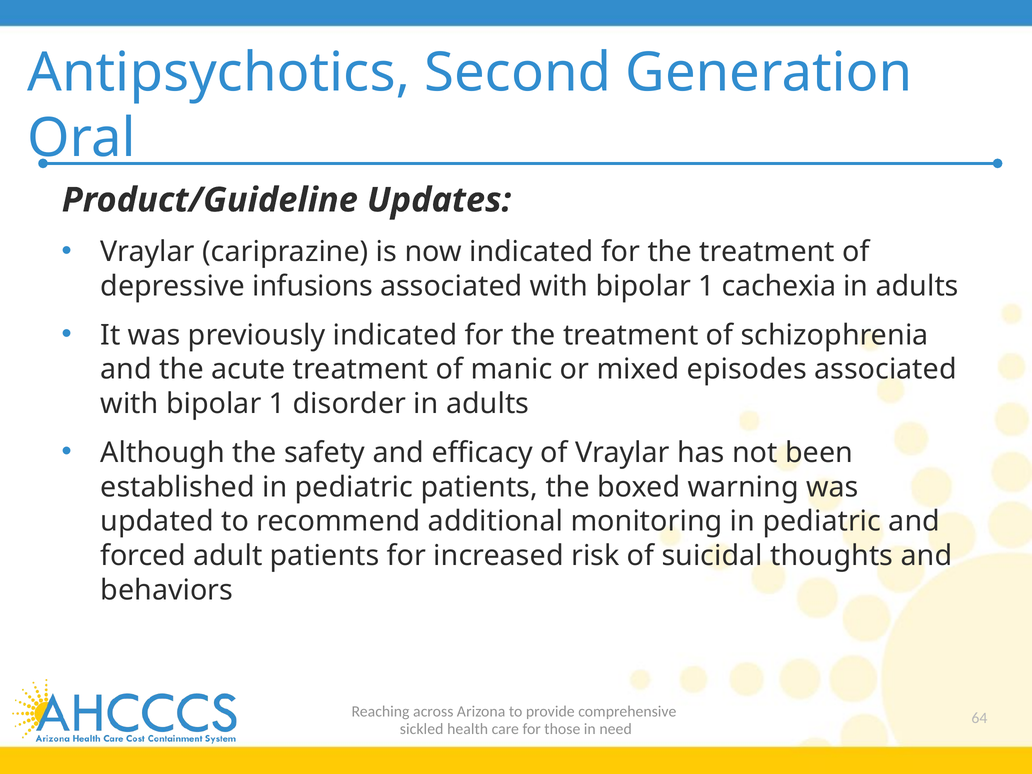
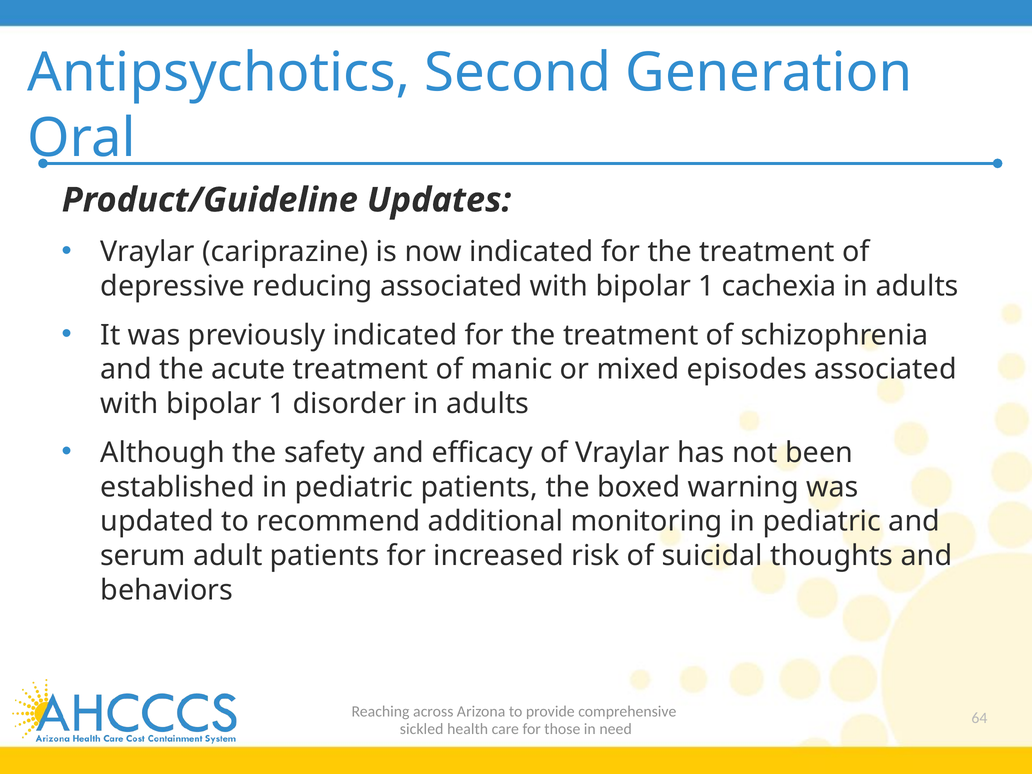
infusions: infusions -> reducing
forced: forced -> serum
